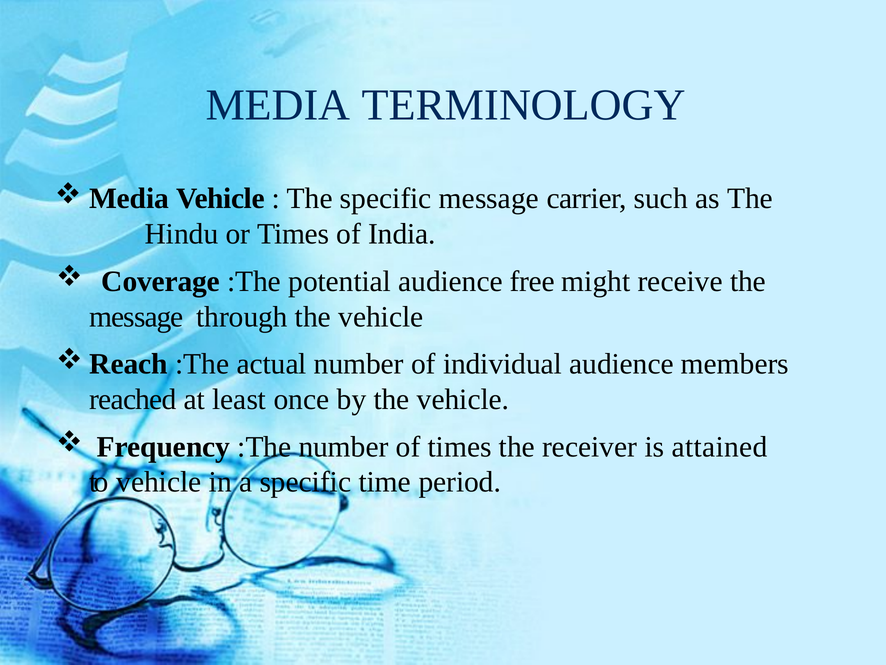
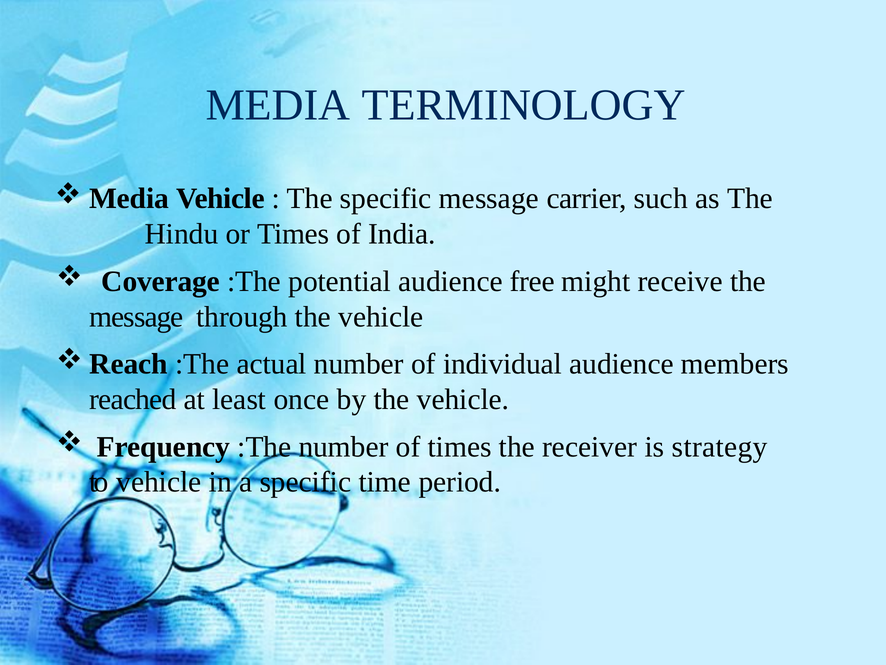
attained: attained -> strategy
